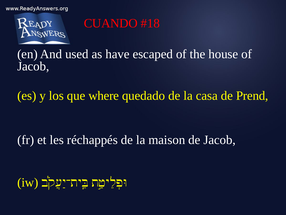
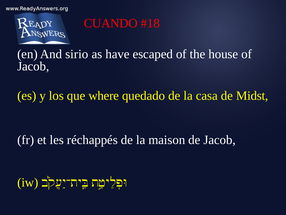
used: used -> sirio
Prend: Prend -> Midst
